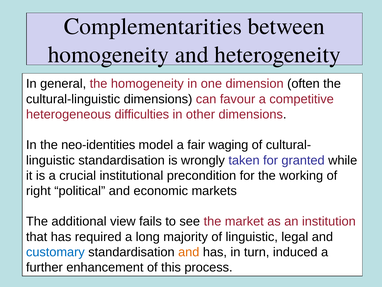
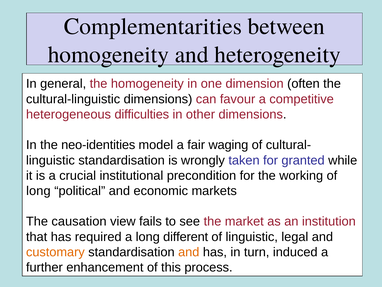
right at (38, 191): right -> long
additional: additional -> causation
majority: majority -> different
customary colour: blue -> orange
